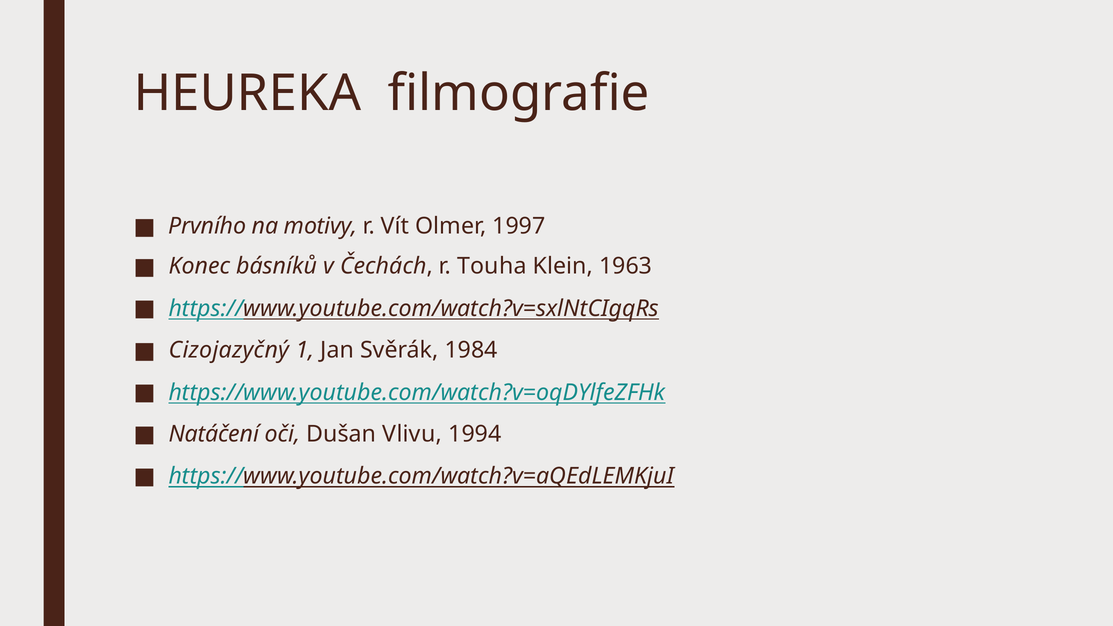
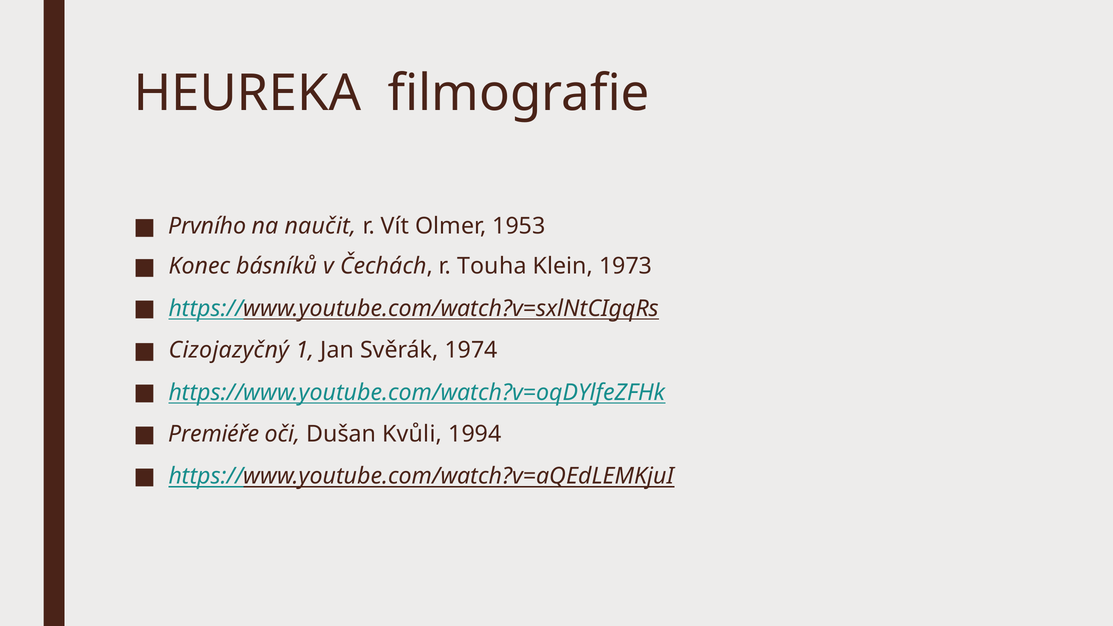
motivy: motivy -> naučit
1997: 1997 -> 1953
1963: 1963 -> 1973
1984: 1984 -> 1974
Natáčení: Natáčení -> Premiéře
Vlivu: Vlivu -> Kvůli
